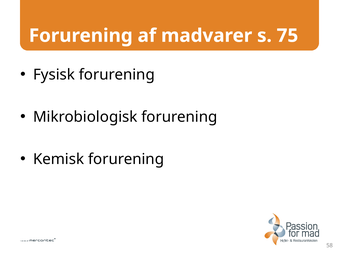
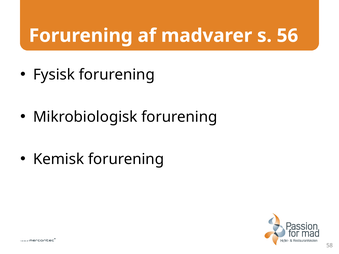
75: 75 -> 56
